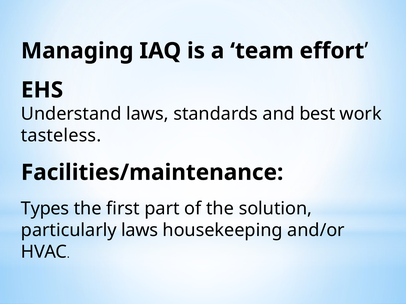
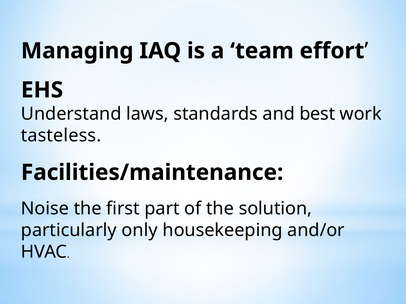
Types: Types -> Noise
particularly laws: laws -> only
